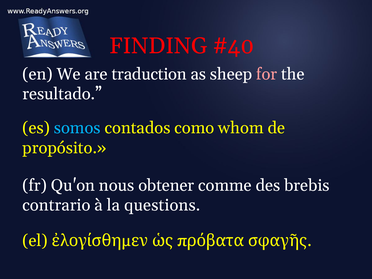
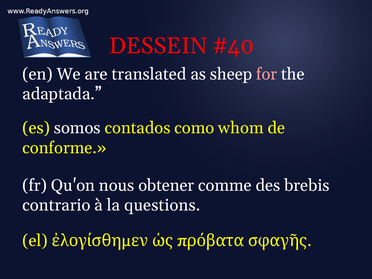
FINDING: FINDING -> DESSEIN
traduction: traduction -> translated
resultado: resultado -> adaptada
somos colour: light blue -> white
propósito: propósito -> conforme
